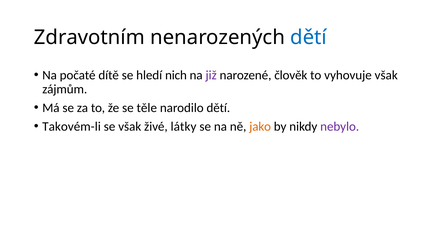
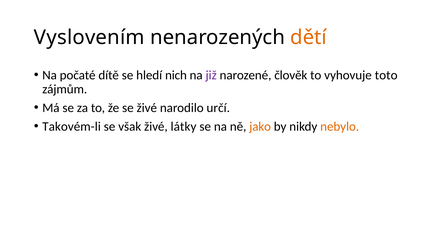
Zdravotním: Zdravotním -> Vyslovením
dětí at (309, 37) colour: blue -> orange
vyhovuje však: však -> toto
se těle: těle -> živé
narodilo dětí: dětí -> určí
nebylo colour: purple -> orange
